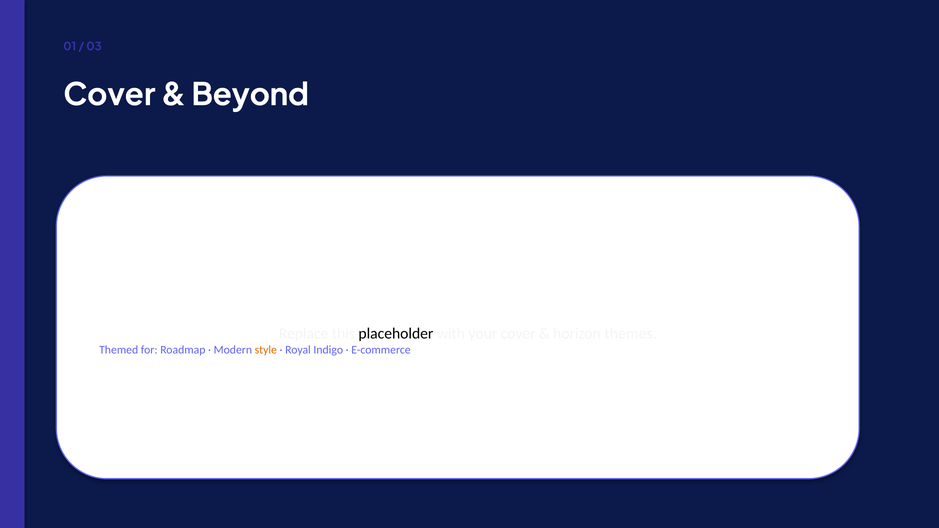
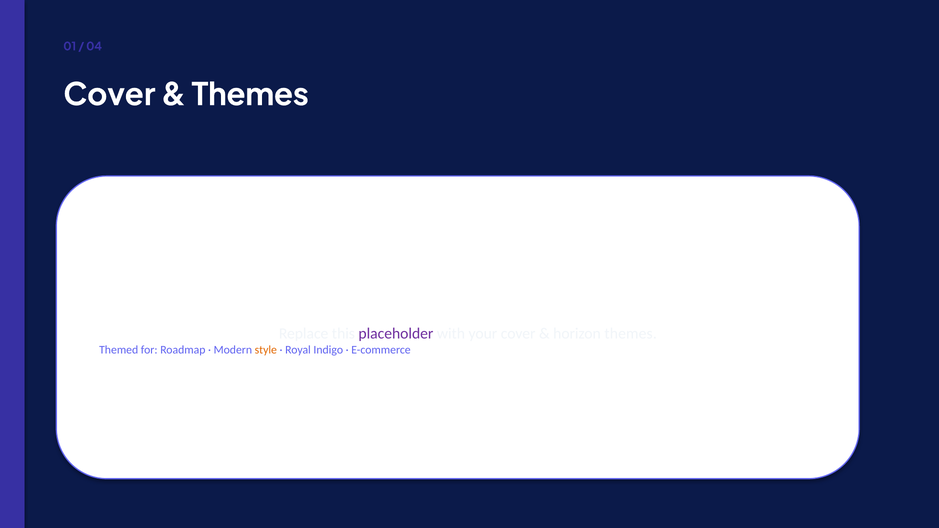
03: 03 -> 04
Beyond at (250, 95): Beyond -> Themes
placeholder colour: black -> purple
